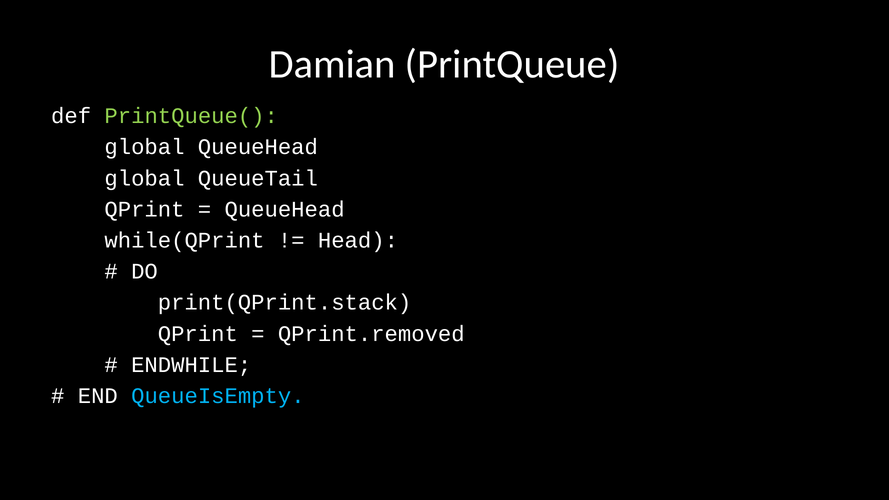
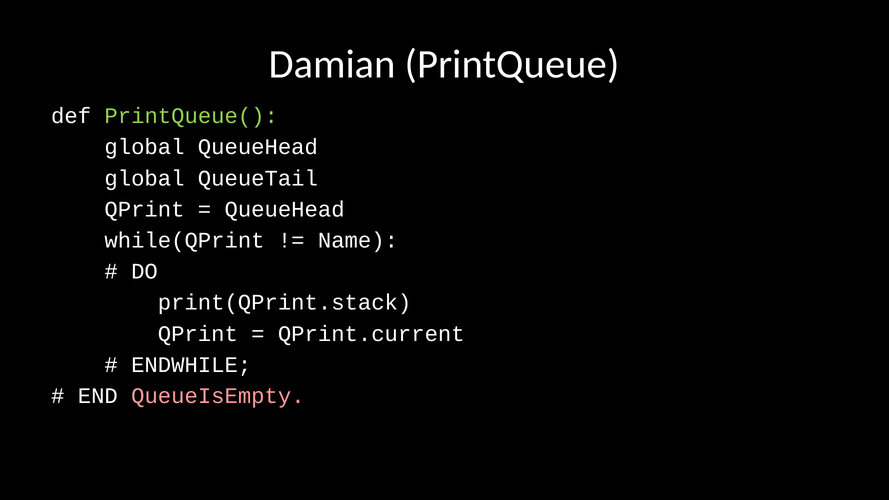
Head: Head -> Name
QPrint.removed: QPrint.removed -> QPrint.current
QueueIsEmpty colour: light blue -> pink
